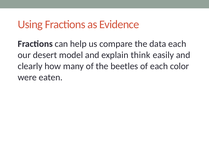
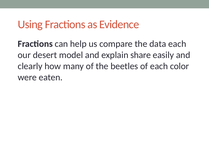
think: think -> share
